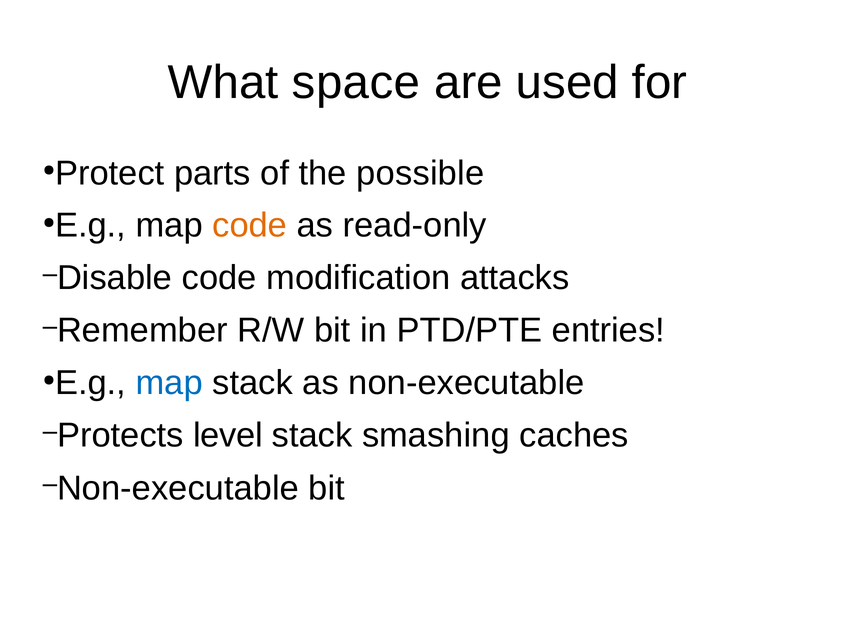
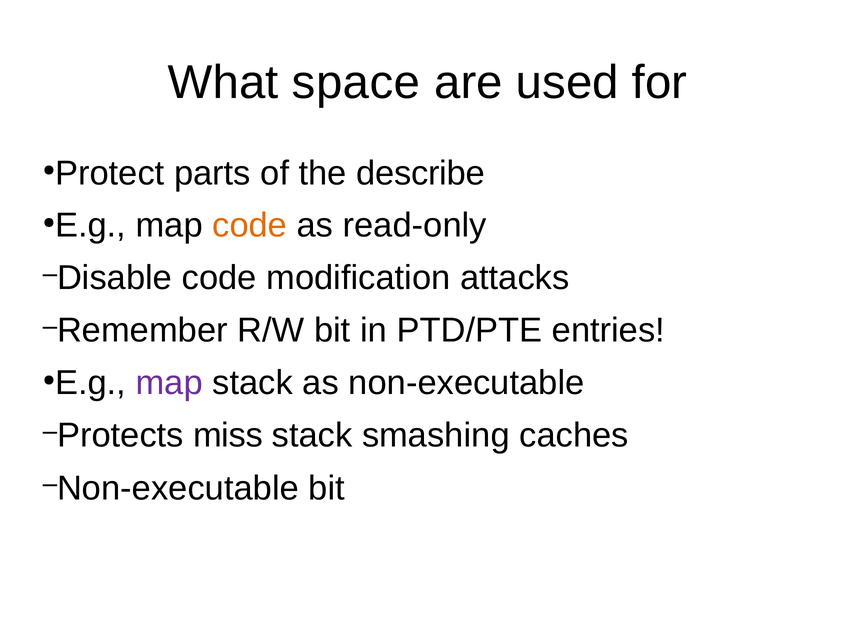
possible: possible -> describe
map at (169, 383) colour: blue -> purple
level: level -> miss
